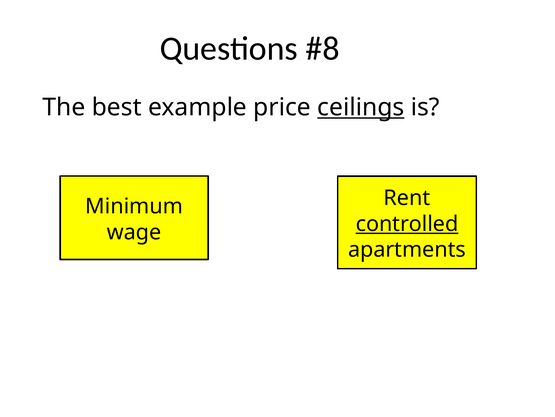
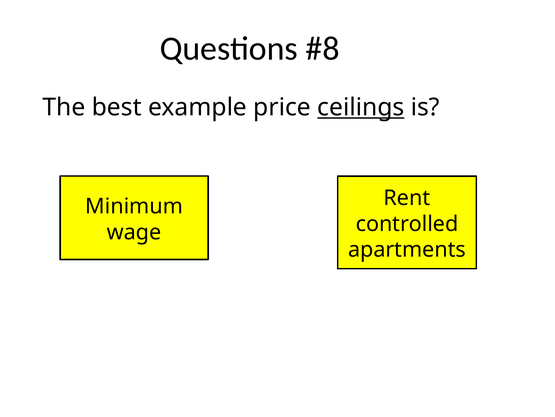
controlled underline: present -> none
